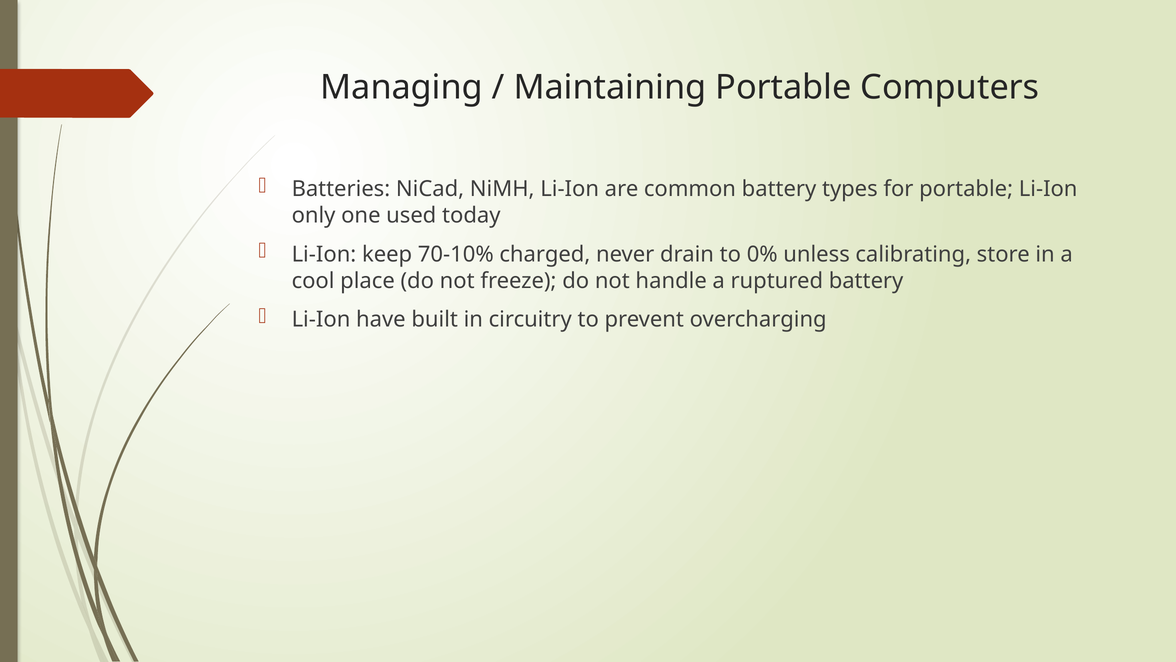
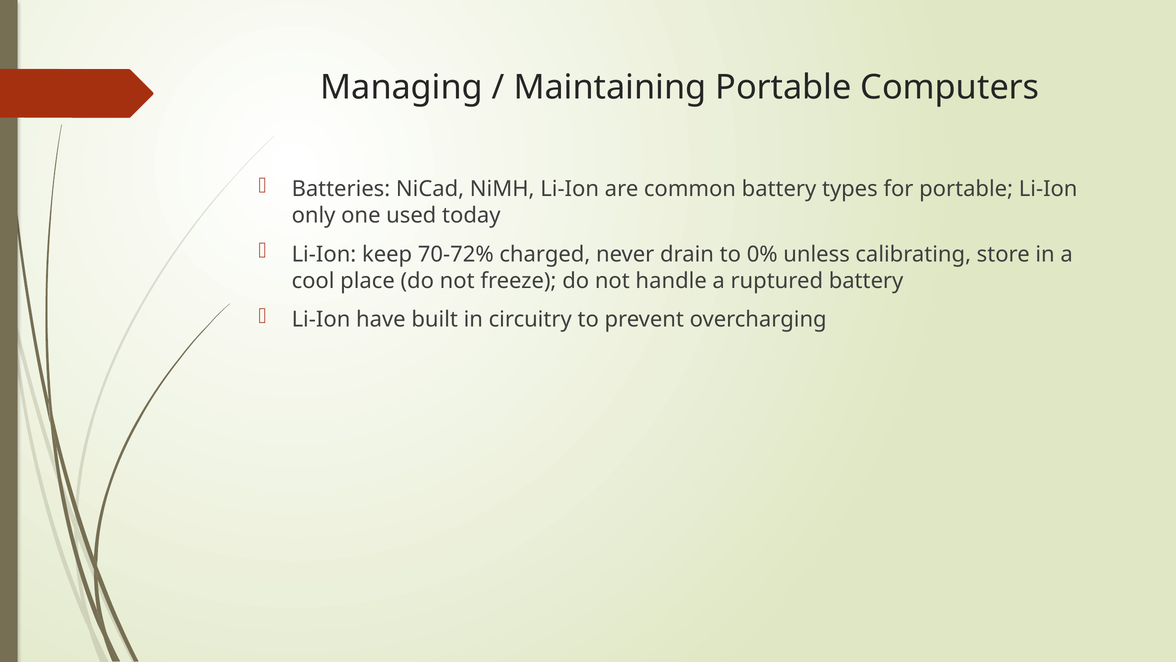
70-10%: 70-10% -> 70-72%
